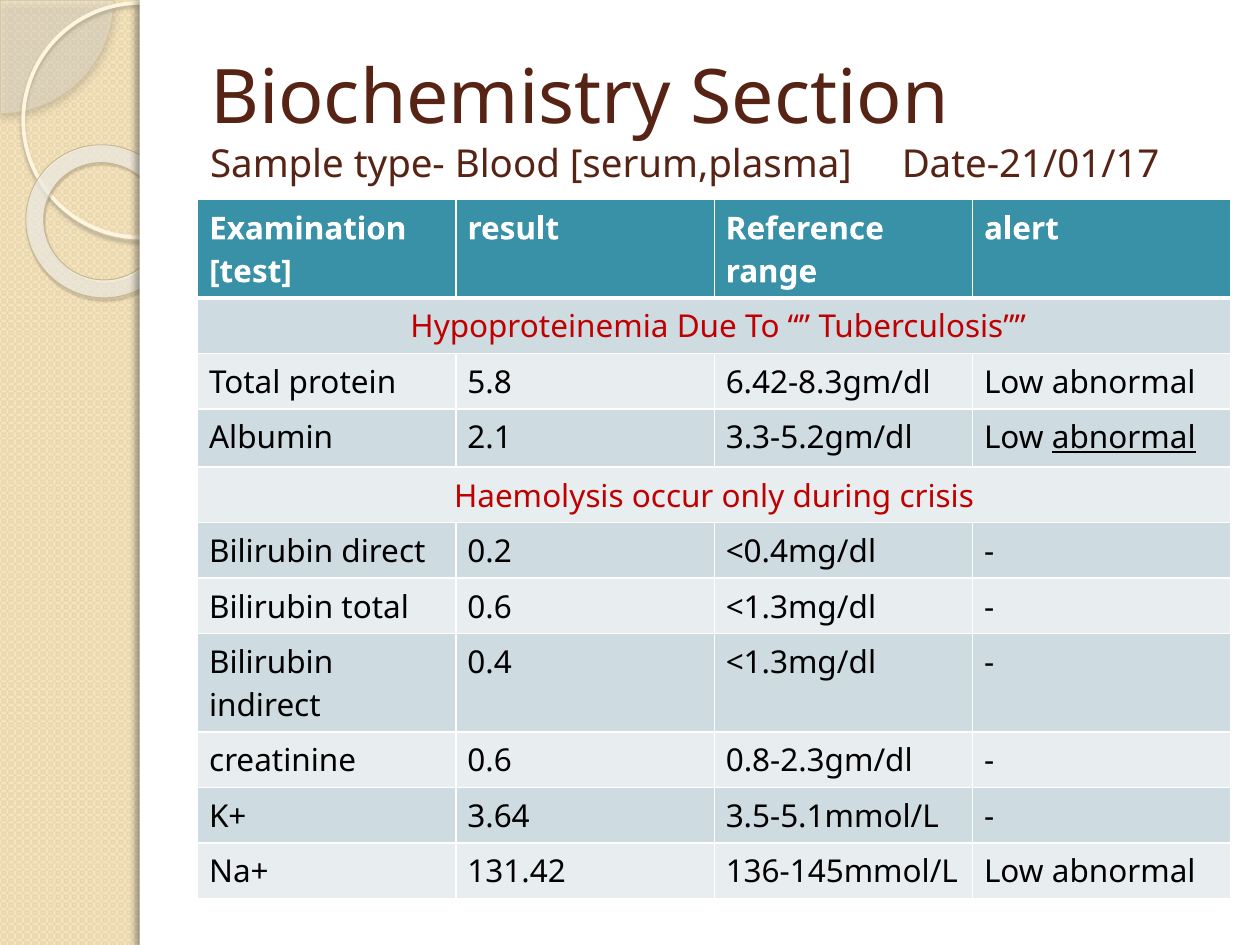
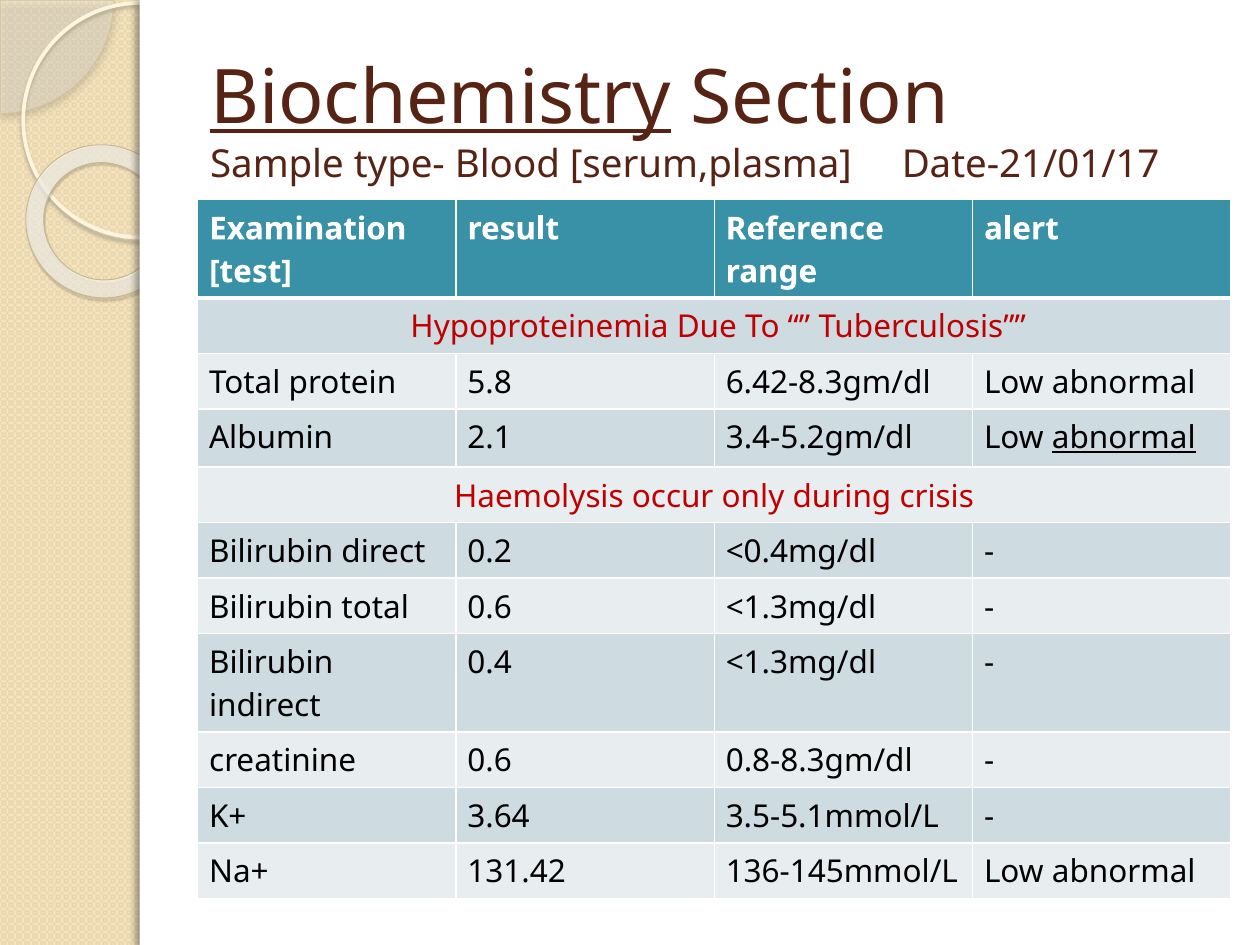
Biochemistry underline: none -> present
3.3-5.2gm/dl: 3.3-5.2gm/dl -> 3.4-5.2gm/dl
0.8-2.3gm/dl: 0.8-2.3gm/dl -> 0.8-8.3gm/dl
